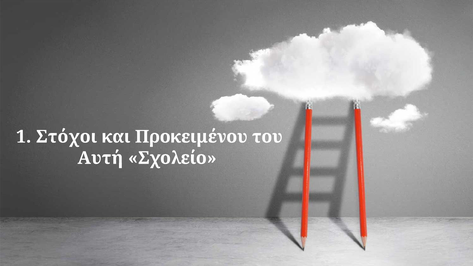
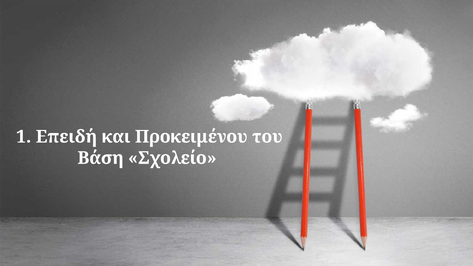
Στόχοι: Στόχοι -> Επειδή
Αυτή: Αυτή -> Βάση
